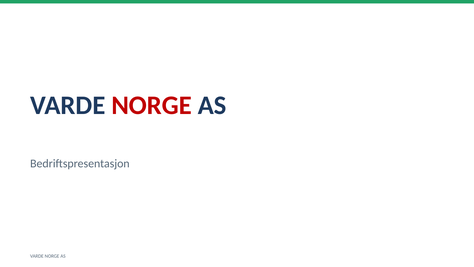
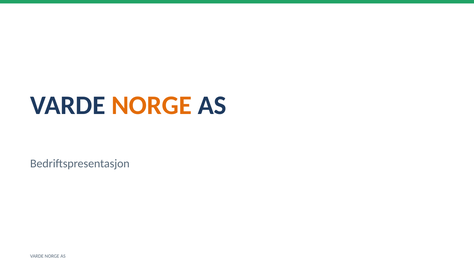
NORGE at (152, 105) colour: red -> orange
